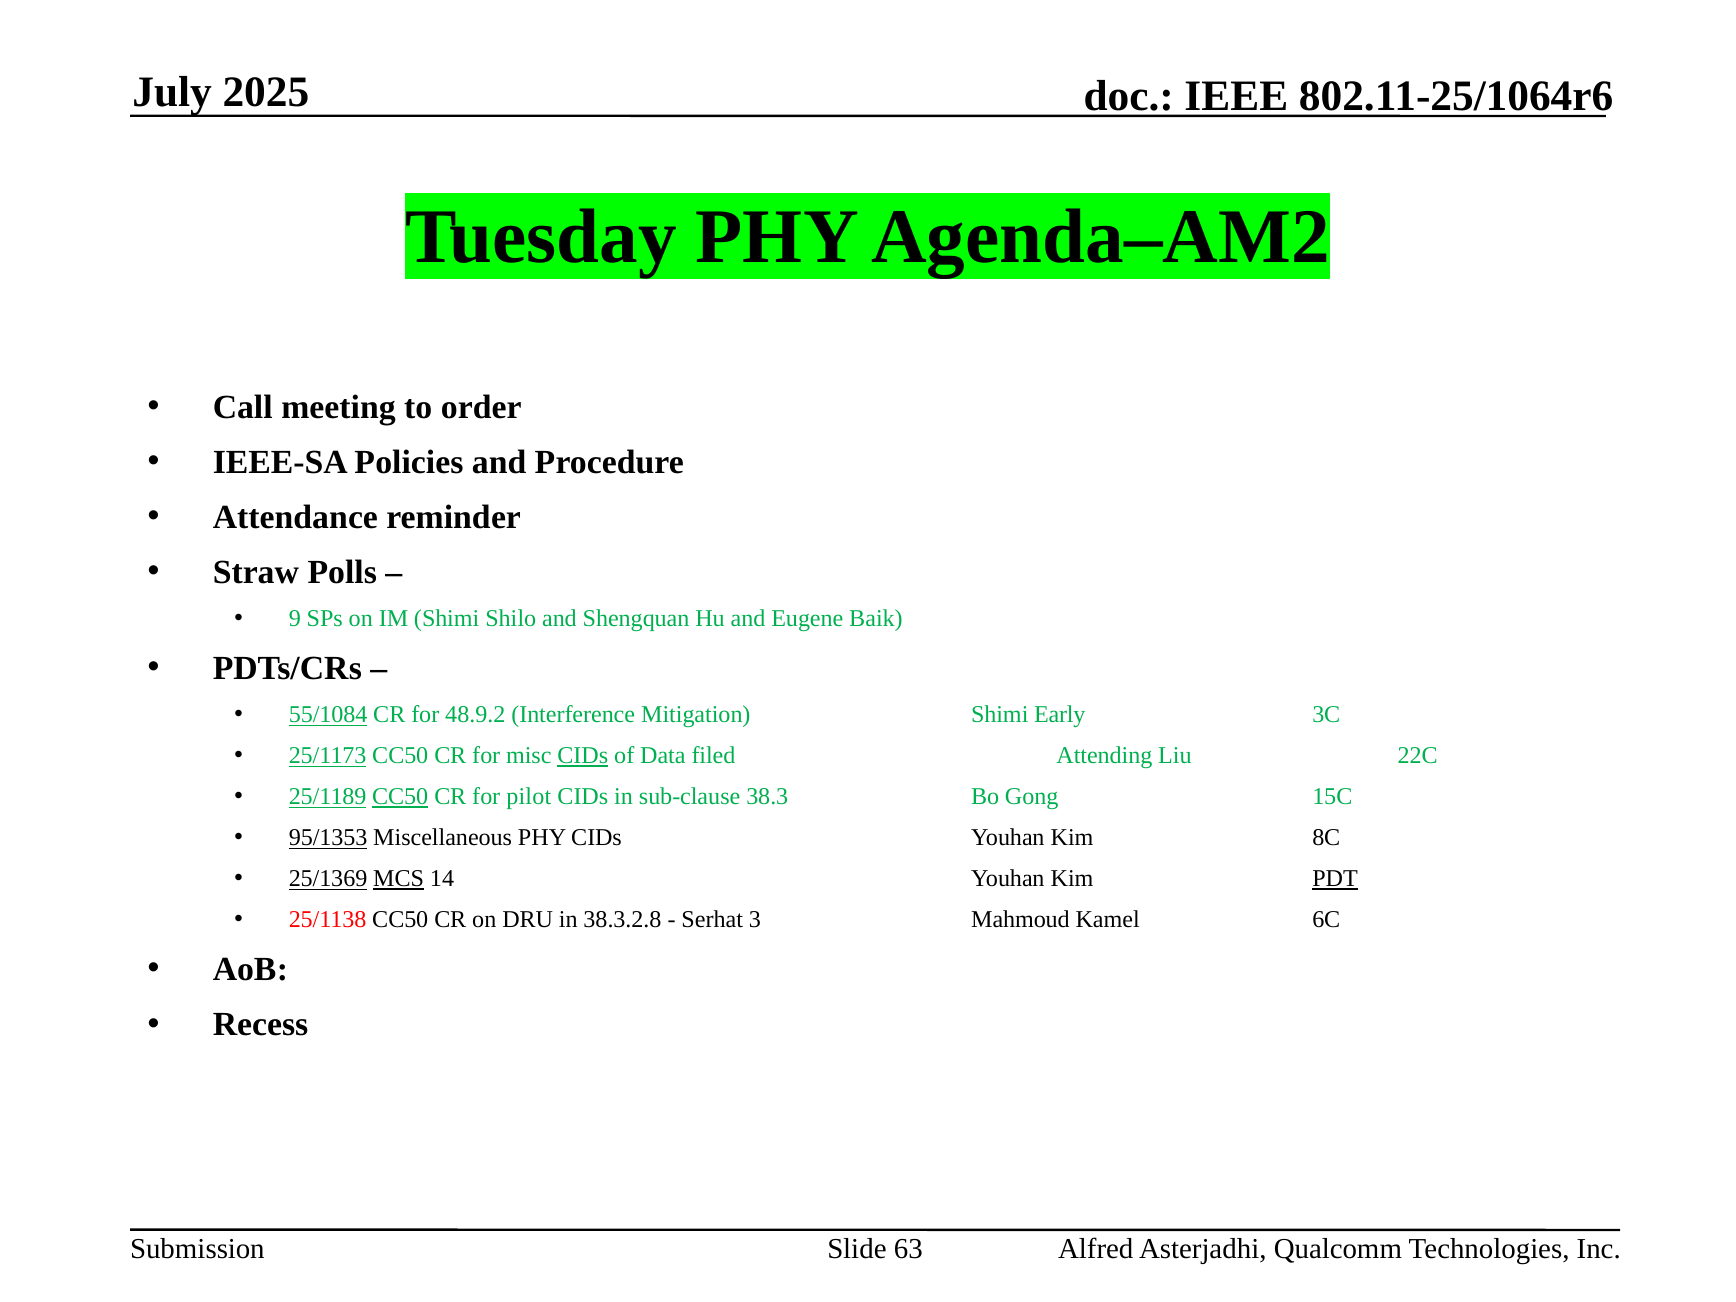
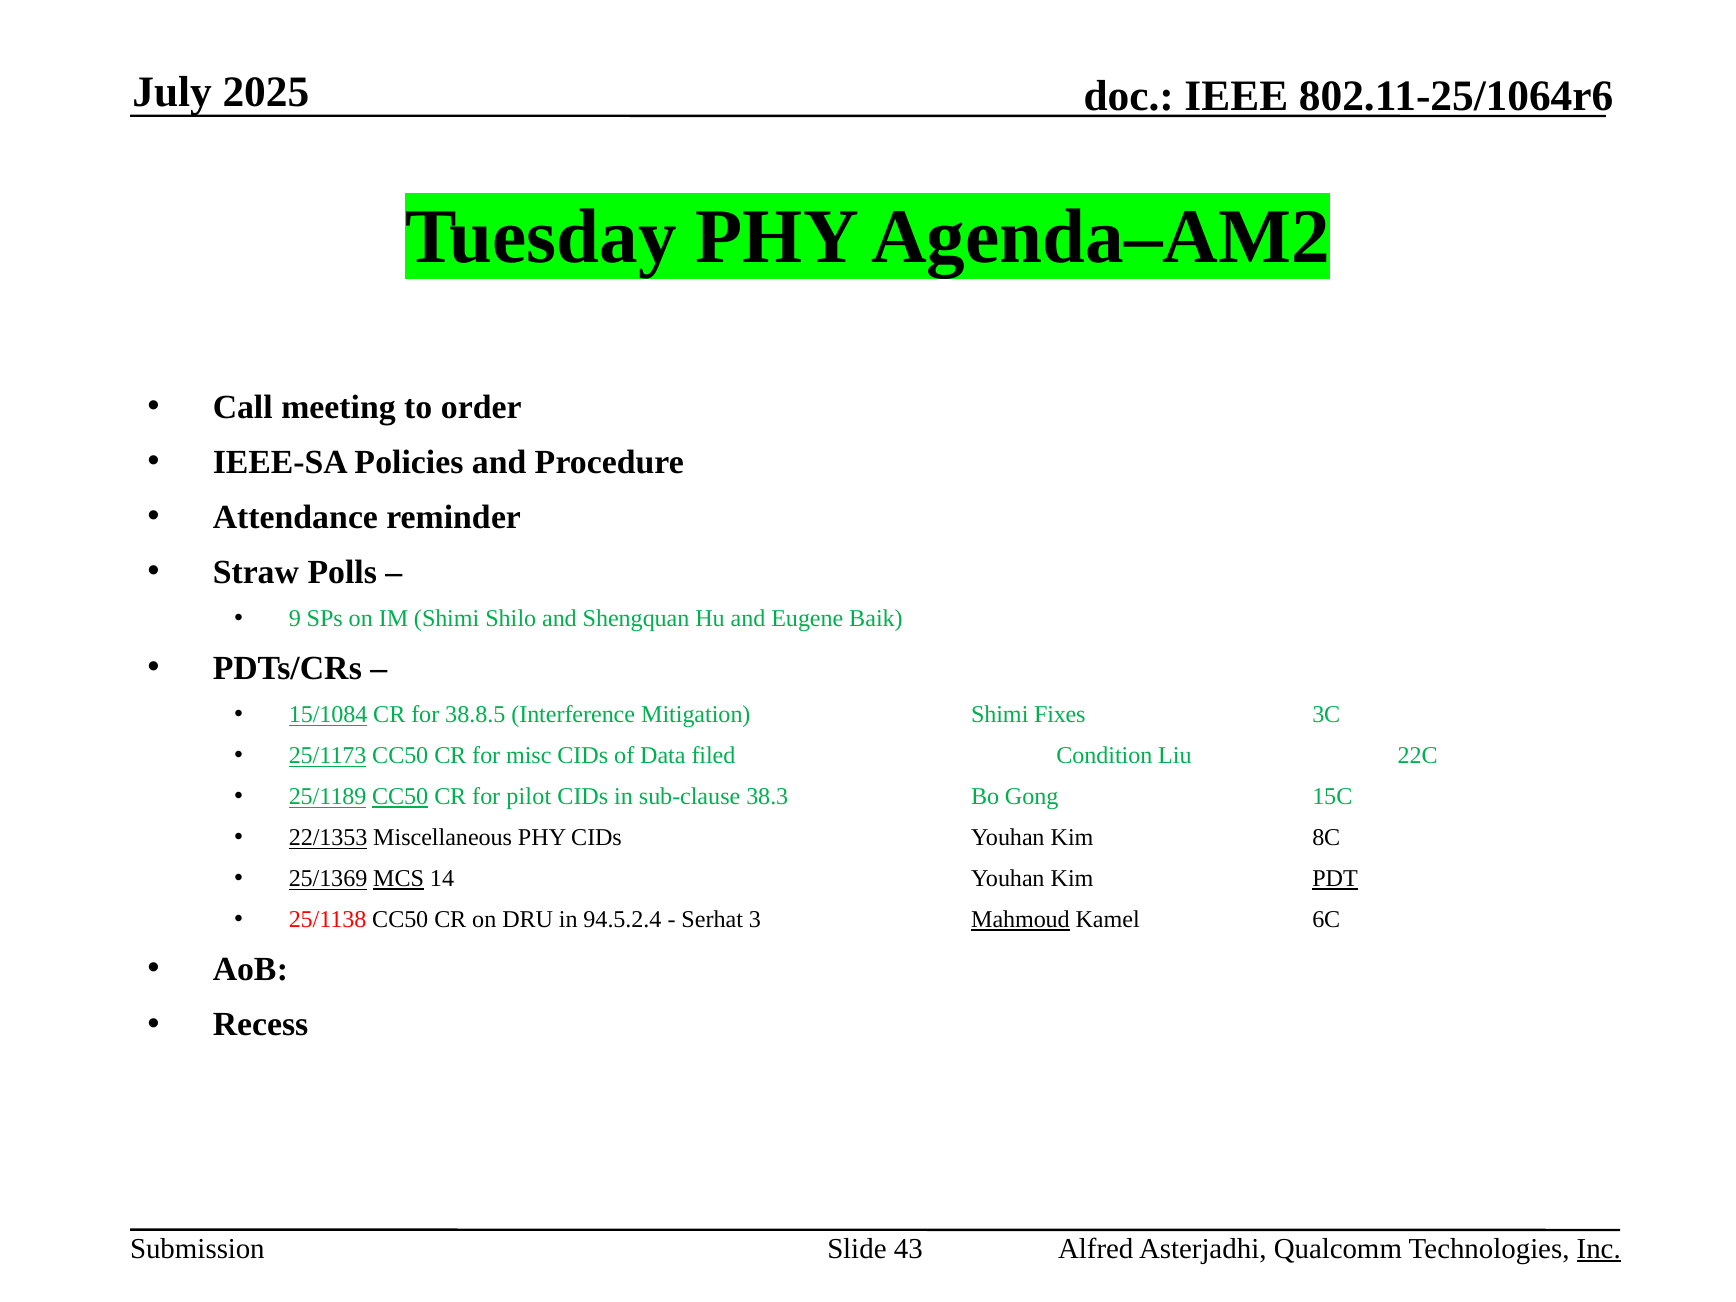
55/1084: 55/1084 -> 15/1084
48.9.2: 48.9.2 -> 38.8.5
Early: Early -> Fixes
CIDs at (583, 756) underline: present -> none
Attending: Attending -> Condition
95/1353: 95/1353 -> 22/1353
38.3.2.8: 38.3.2.8 -> 94.5.2.4
Mahmoud underline: none -> present
63: 63 -> 43
Inc underline: none -> present
